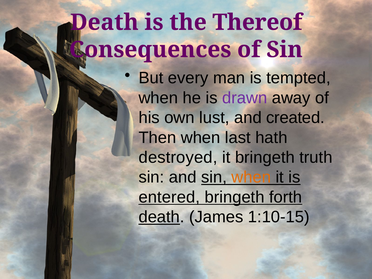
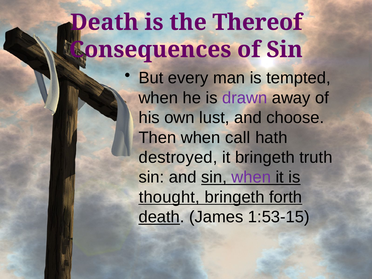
created: created -> choose
last: last -> call
when at (251, 177) colour: orange -> purple
entered: entered -> thought
1:10-15: 1:10-15 -> 1:53-15
